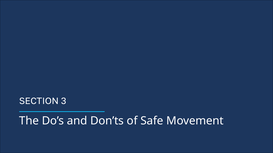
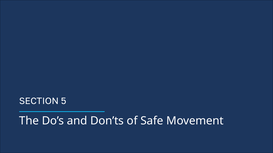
3: 3 -> 5
